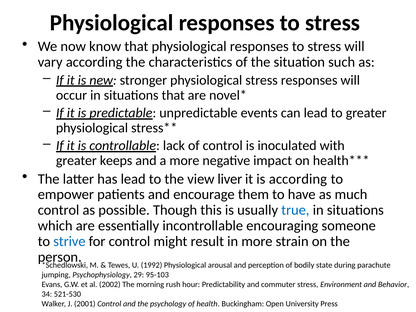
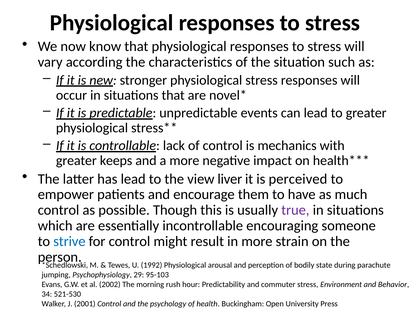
inoculated: inoculated -> mechanics
is according: according -> perceived
true colour: blue -> purple
